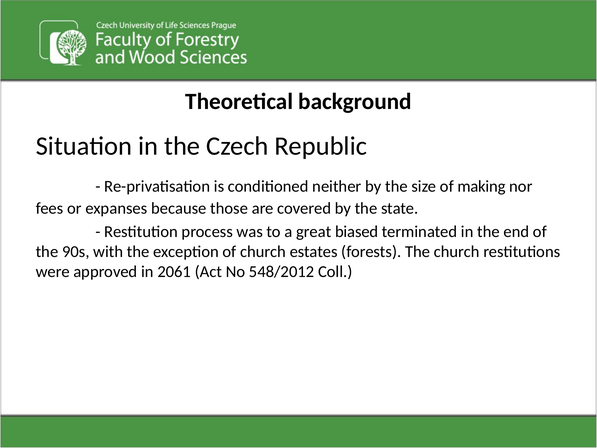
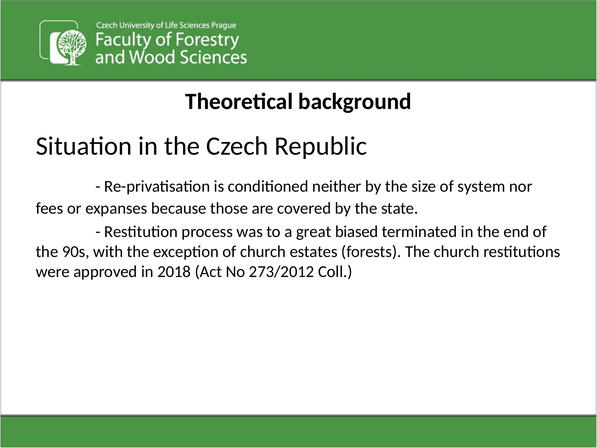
making: making -> system
2061: 2061 -> 2018
548/2012: 548/2012 -> 273/2012
